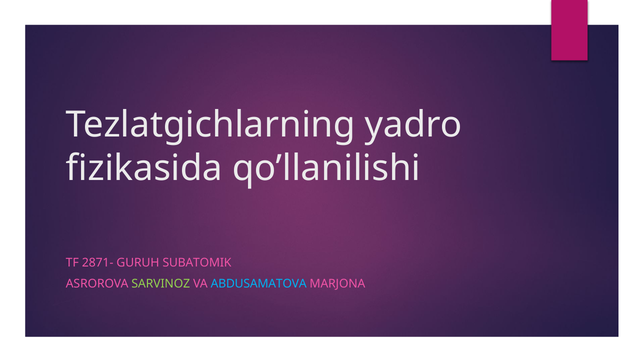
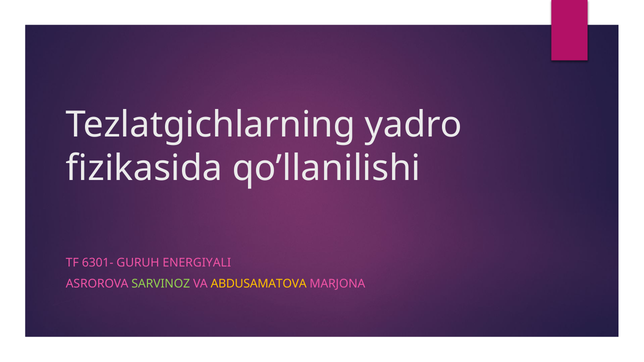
2871-: 2871- -> 6301-
SUBATOMIK: SUBATOMIK -> ENERGIYALI
ABDUSAMATOVA colour: light blue -> yellow
